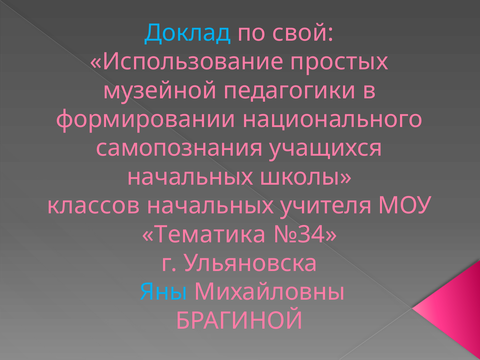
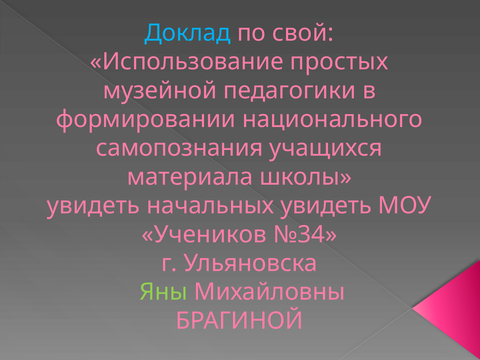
начальных at (190, 177): начальных -> материала
классов at (93, 206): классов -> увидеть
начальных учителя: учителя -> увидеть
Тематика: Тематика -> Учеников
Яны colour: light blue -> light green
